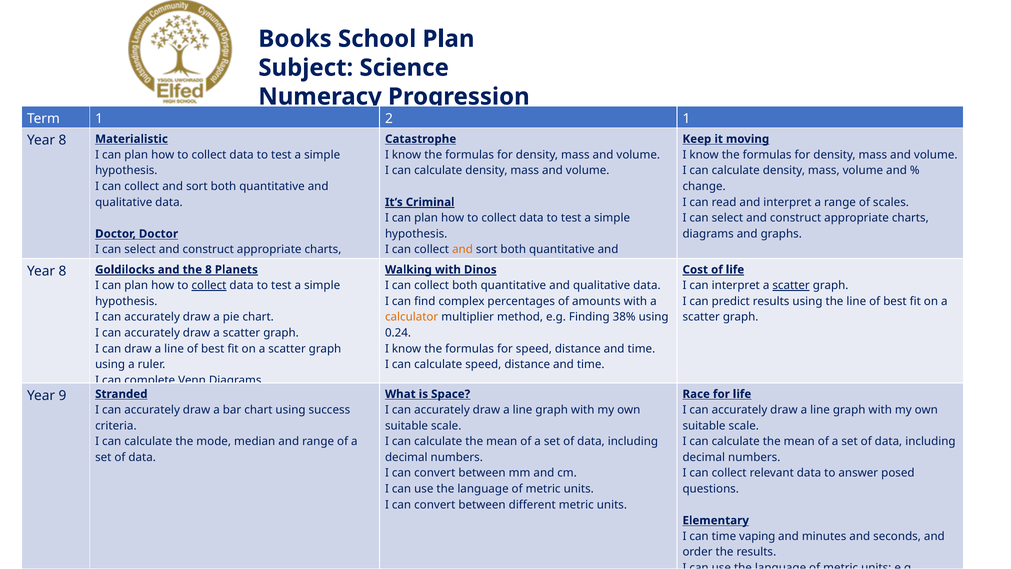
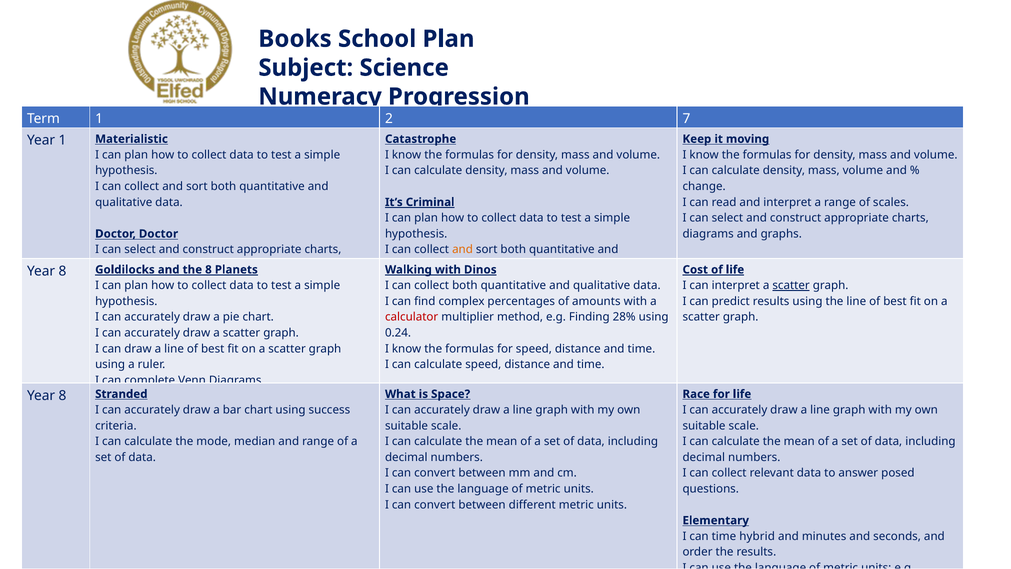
2 1: 1 -> 7
8 at (62, 140): 8 -> 1
collect at (209, 285) underline: present -> none
calculator colour: orange -> red
38%: 38% -> 28%
9 at (62, 395): 9 -> 8
vaping: vaping -> hybrid
